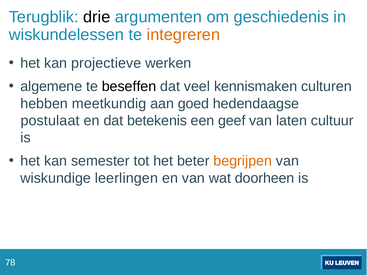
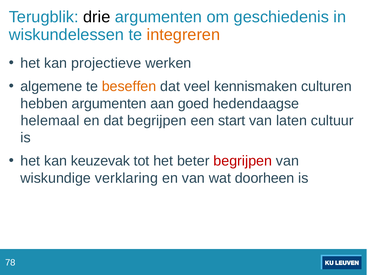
beseffen colour: black -> orange
hebben meetkundig: meetkundig -> argumenten
postulaat: postulaat -> helemaal
dat betekenis: betekenis -> begrijpen
geef: geef -> start
semester: semester -> keuzevak
begrijpen at (243, 161) colour: orange -> red
leerlingen: leerlingen -> verklaring
